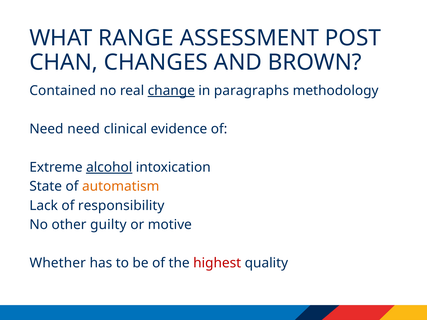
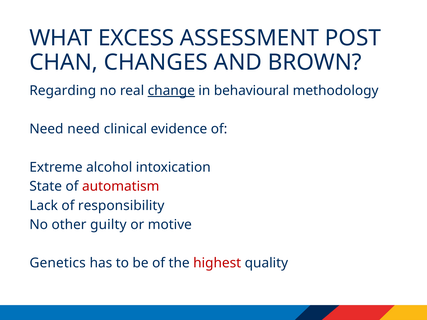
RANGE: RANGE -> EXCESS
Contained: Contained -> Regarding
paragraphs: paragraphs -> behavioural
alcohol underline: present -> none
automatism colour: orange -> red
Whether: Whether -> Genetics
